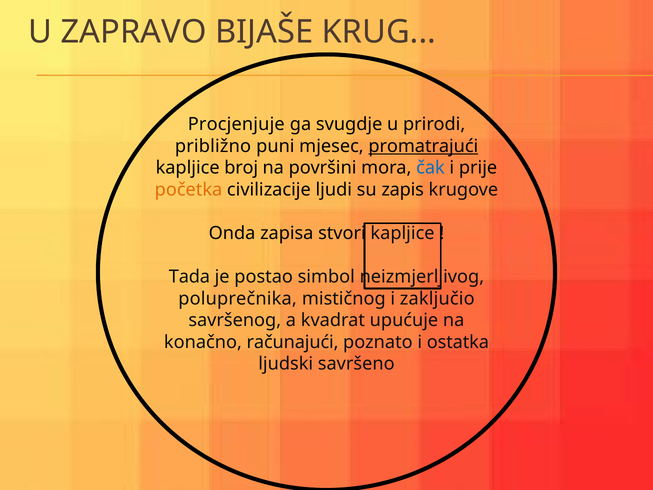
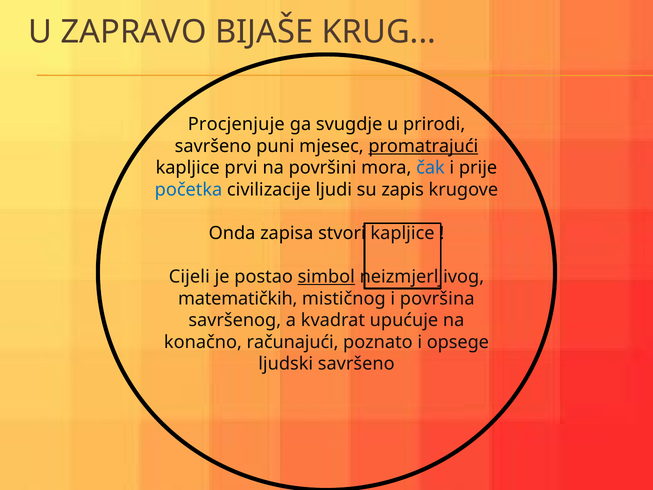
približno at (213, 146): približno -> savršeno
broj: broj -> prvi
početka colour: orange -> blue
Tada: Tada -> Cijeli
simbol underline: none -> present
poluprečnika: poluprečnika -> matematičkih
zaključio: zaključio -> površina
ostatka: ostatka -> opsege
